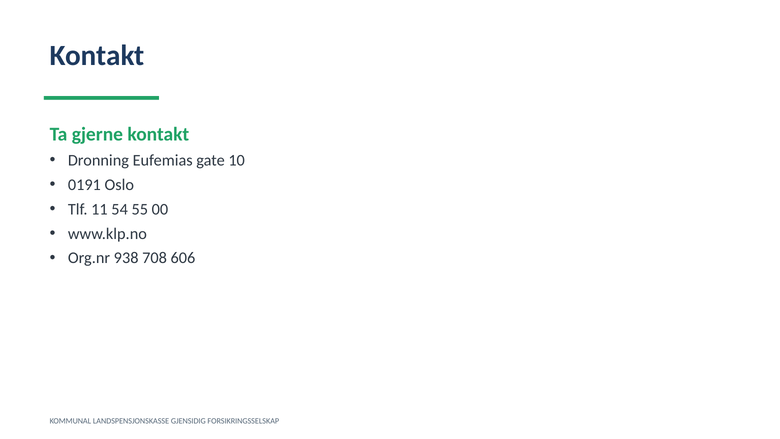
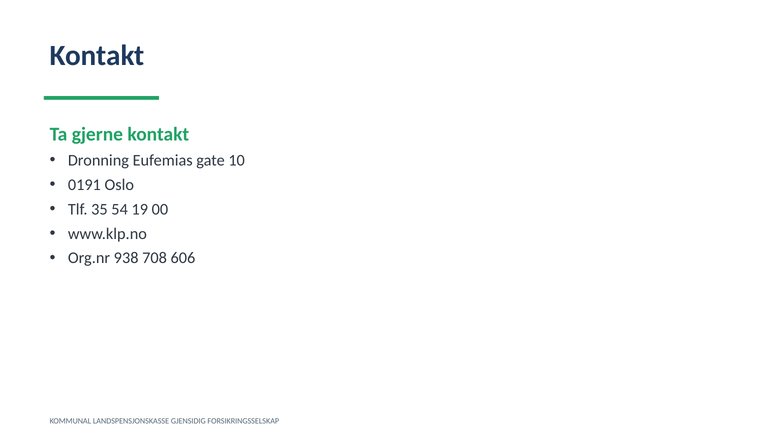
11: 11 -> 35
55: 55 -> 19
